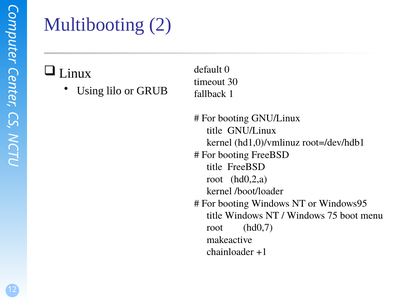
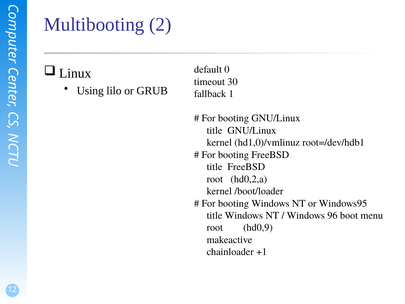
75: 75 -> 96
hd0,7: hd0,7 -> hd0,9
